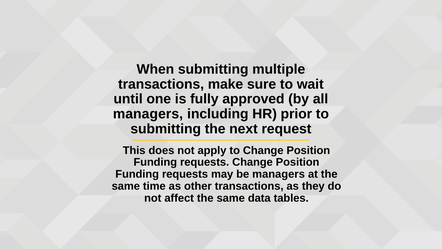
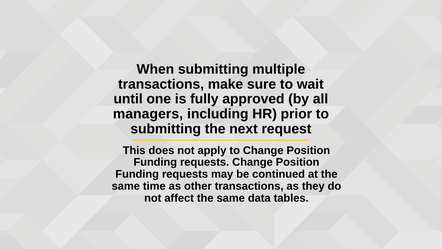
be managers: managers -> continued
